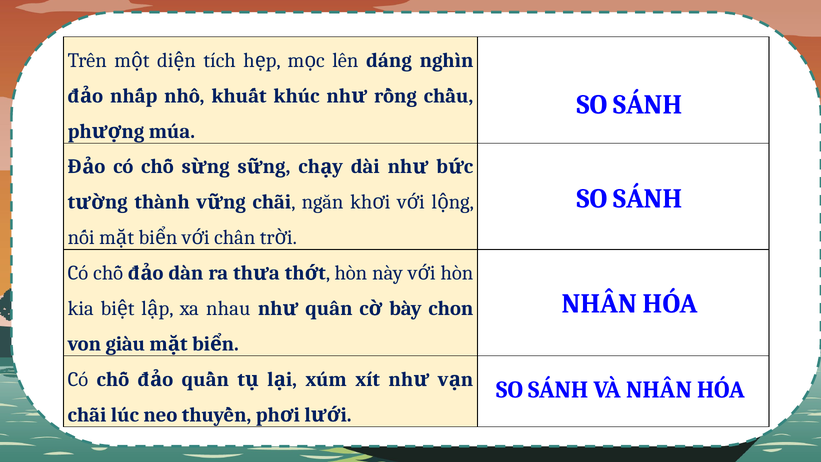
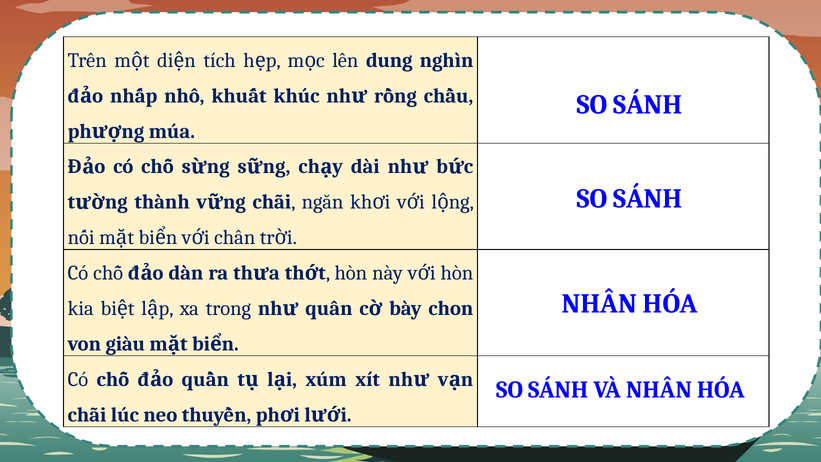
dáng: dáng -> dung
nhau: nhau -> trong
